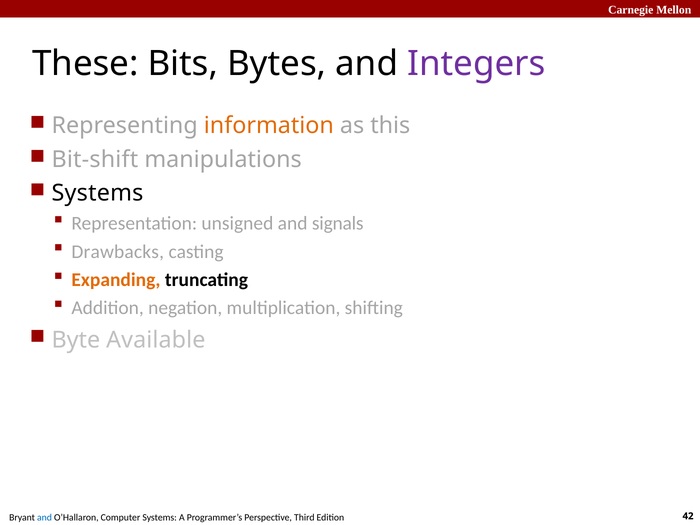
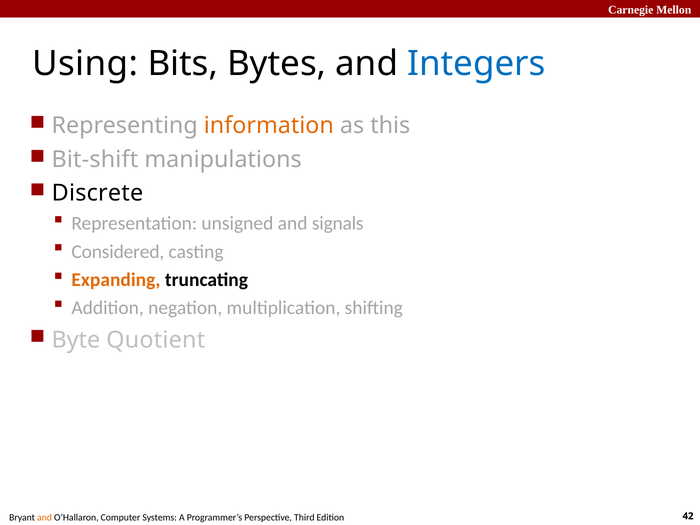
These: These -> Using
Integers colour: purple -> blue
Systems at (97, 193): Systems -> Discrete
Drawbacks: Drawbacks -> Considered
Available: Available -> Quotient
and at (44, 517) colour: blue -> orange
